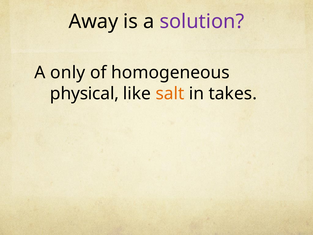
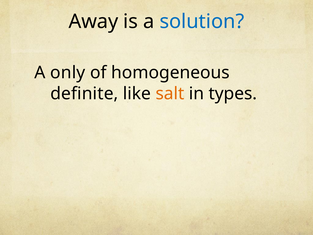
solution colour: purple -> blue
physical: physical -> definite
takes: takes -> types
